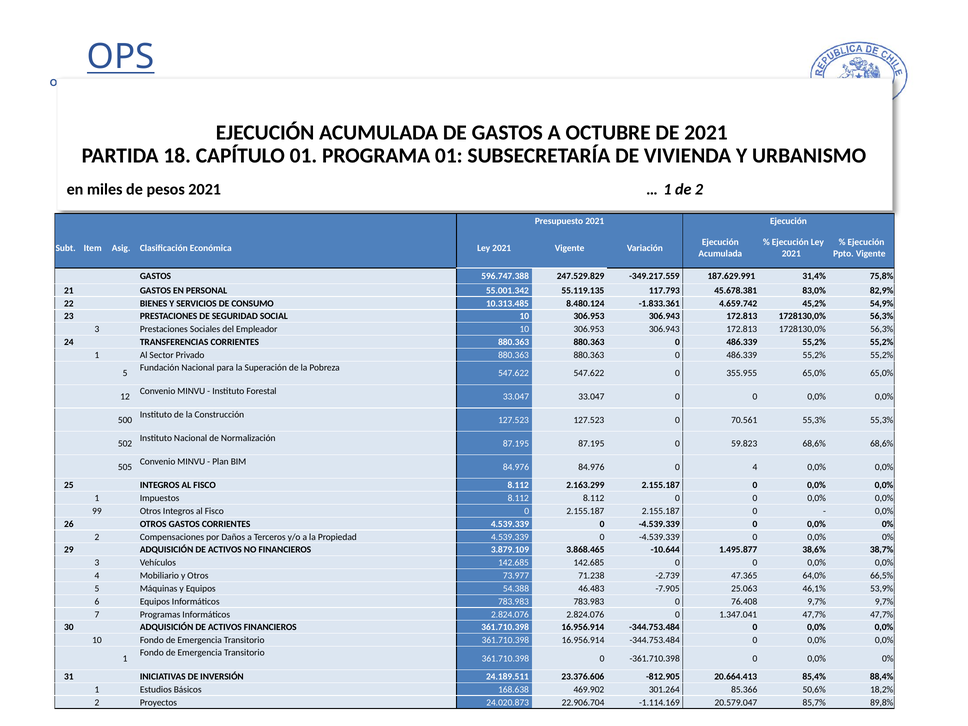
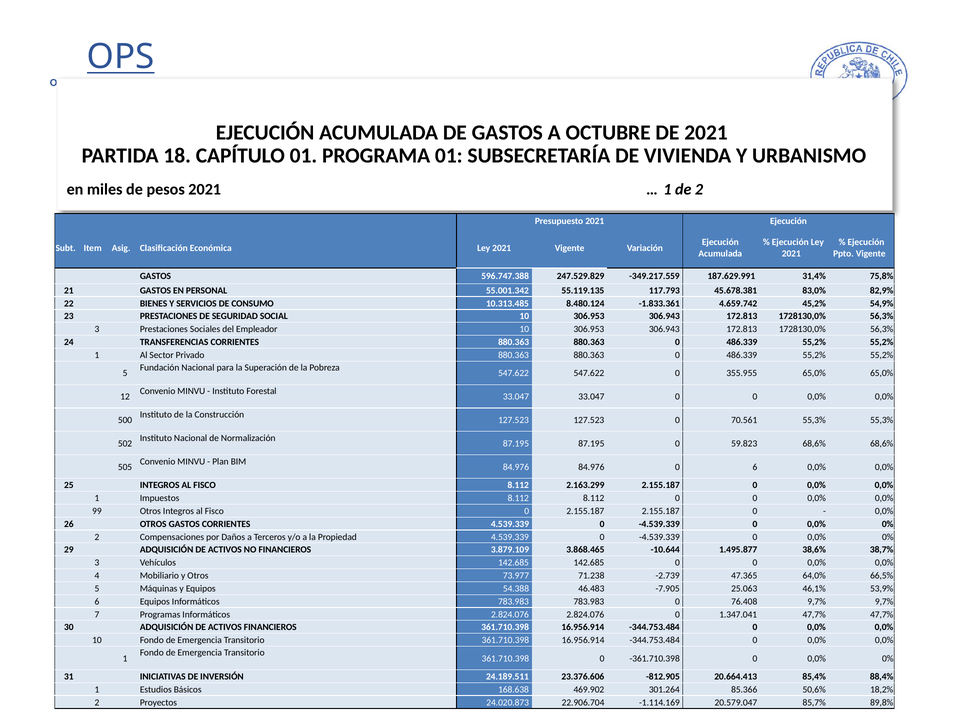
0 4: 4 -> 6
